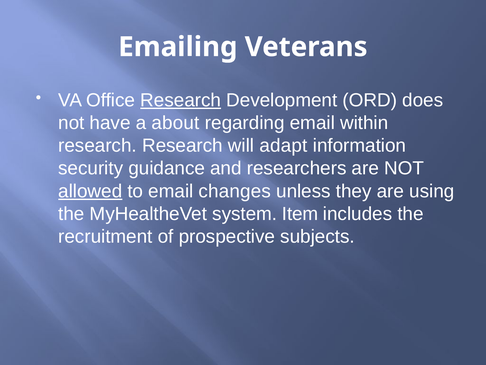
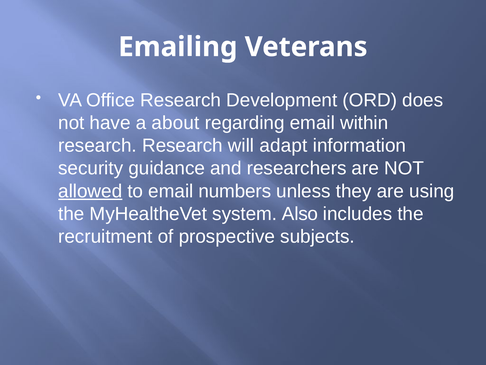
Research at (181, 100) underline: present -> none
changes: changes -> numbers
Item: Item -> Also
